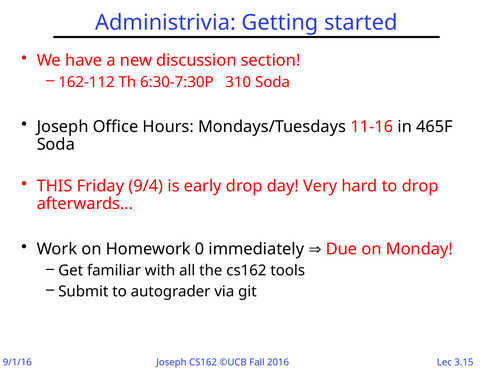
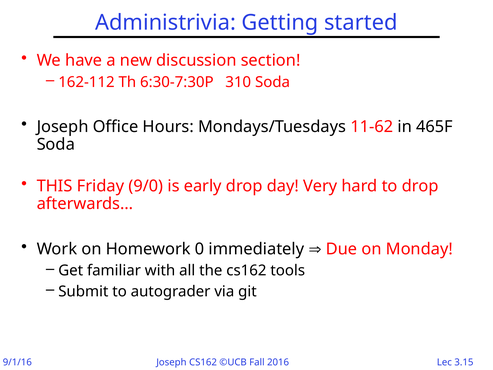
11-16: 11-16 -> 11-62
9/4: 9/4 -> 9/0
